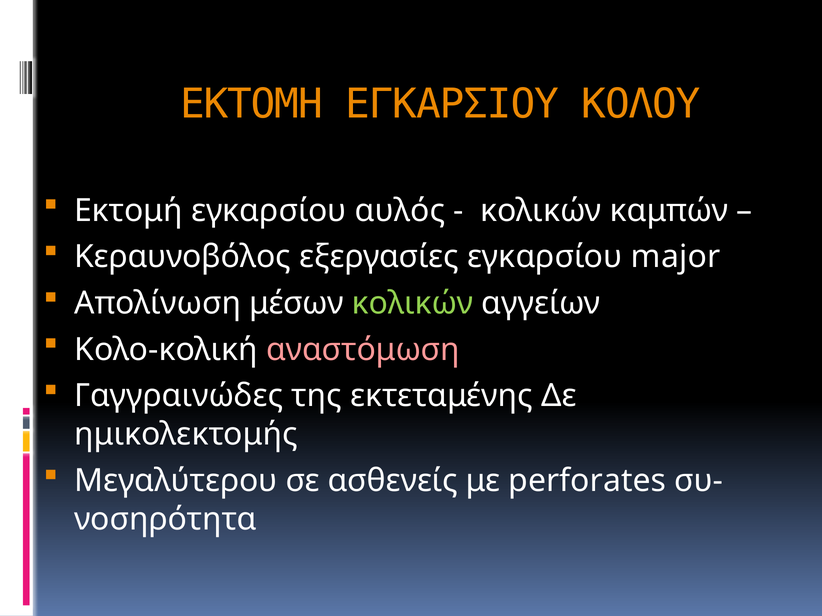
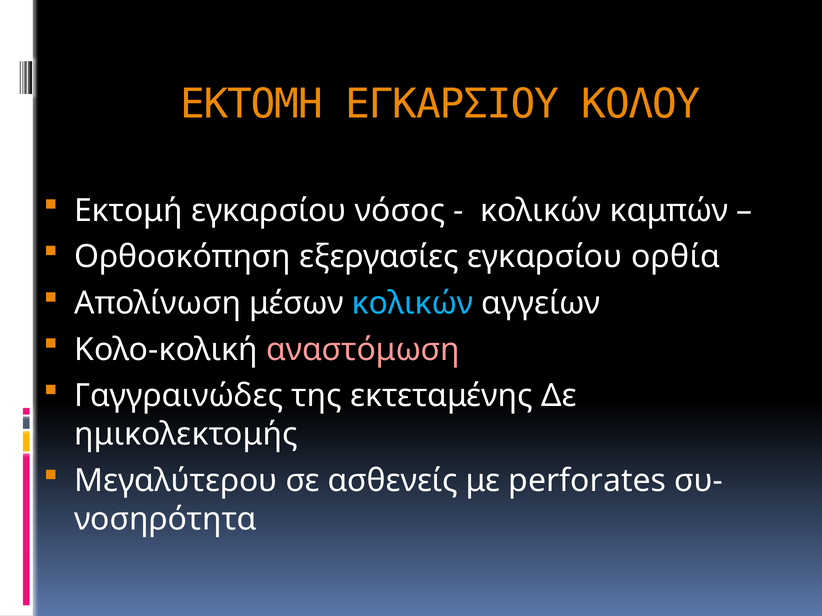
αυλός: αυλός -> νόσος
Κεραυνοβόλος: Κεραυνοβόλος -> Ορθοσκόπηση
major: major -> ορθία
κολικών at (413, 304) colour: light green -> light blue
